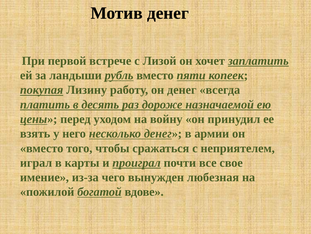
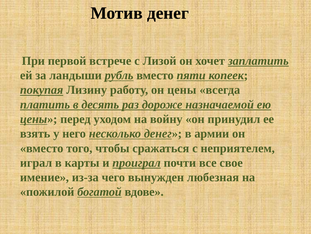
он денег: денег -> цены
